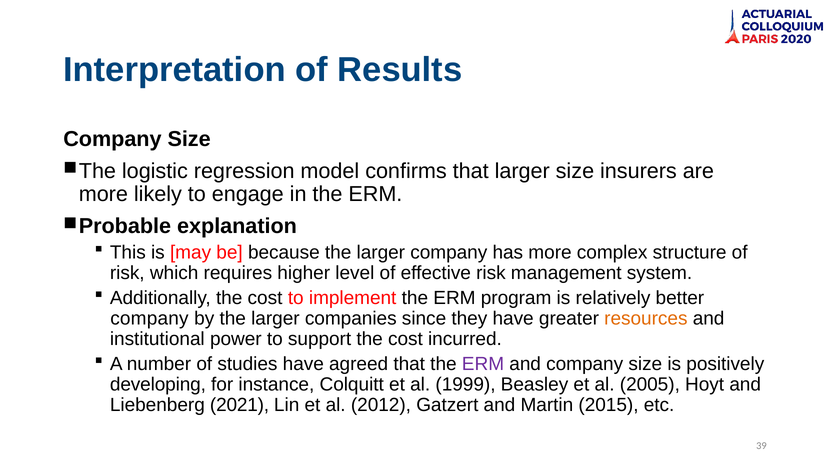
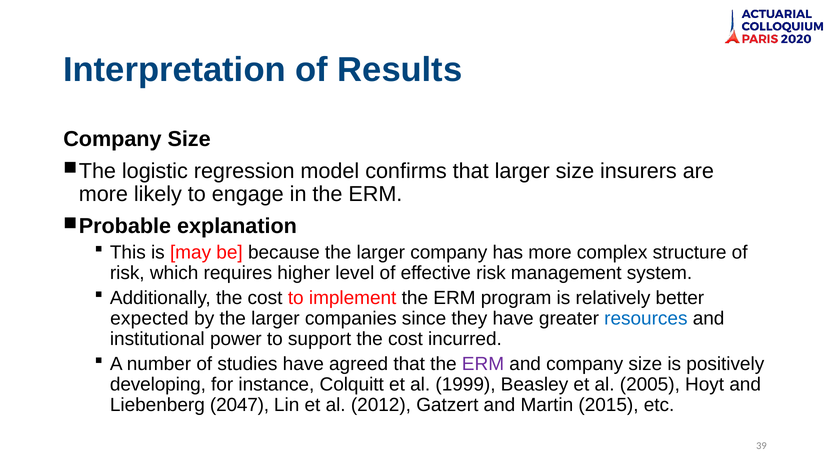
company at (149, 318): company -> expected
resources colour: orange -> blue
2021: 2021 -> 2047
